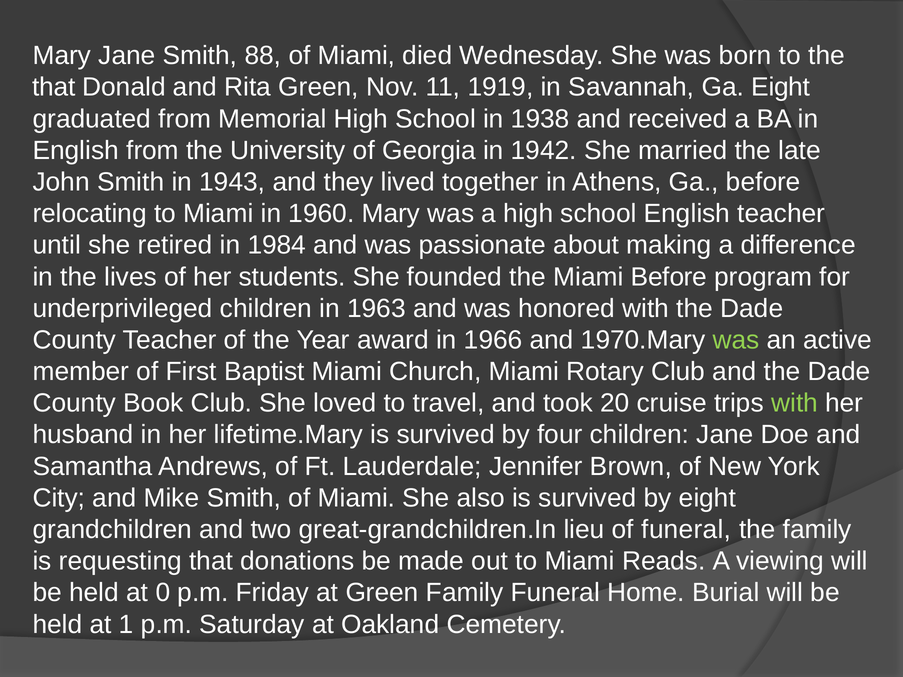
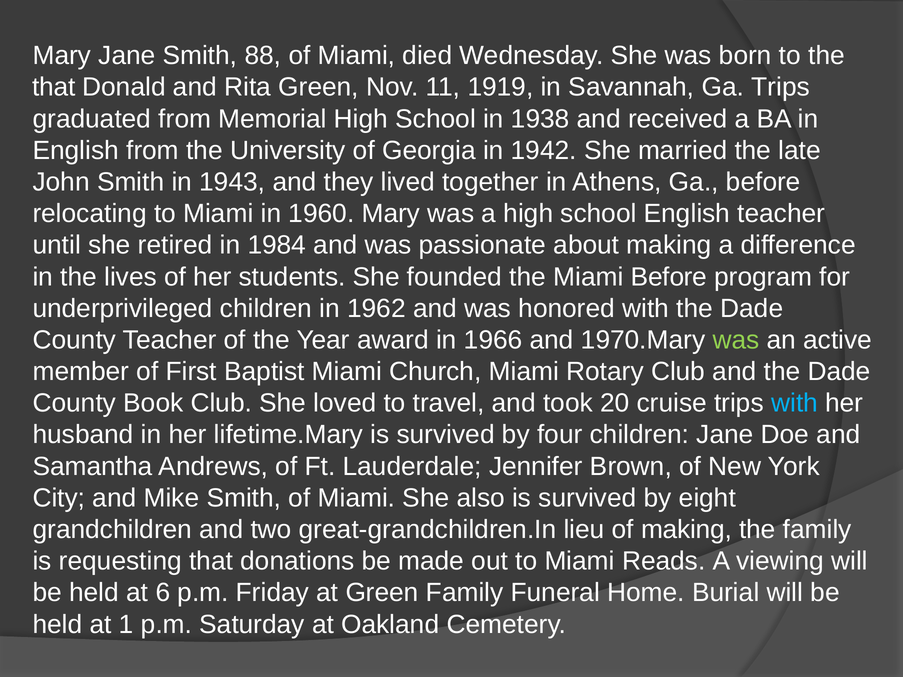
Ga Eight: Eight -> Trips
1963: 1963 -> 1962
with at (795, 403) colour: light green -> light blue
of funeral: funeral -> making
0: 0 -> 6
